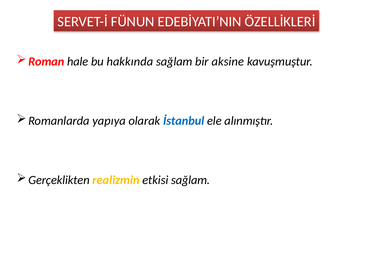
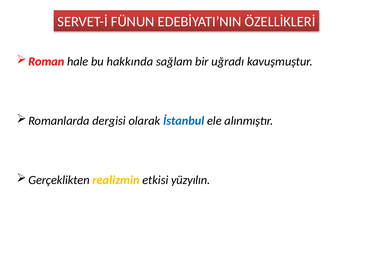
aksine: aksine -> uğradı
yapıya: yapıya -> dergisi
etkisi sağlam: sağlam -> yüzyılın
